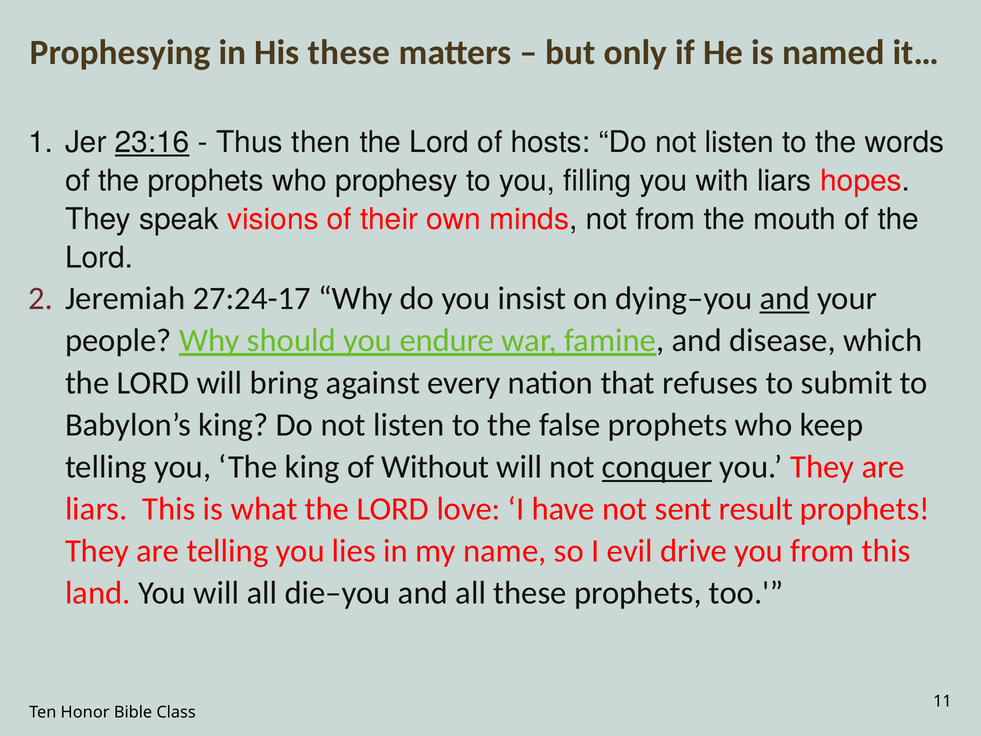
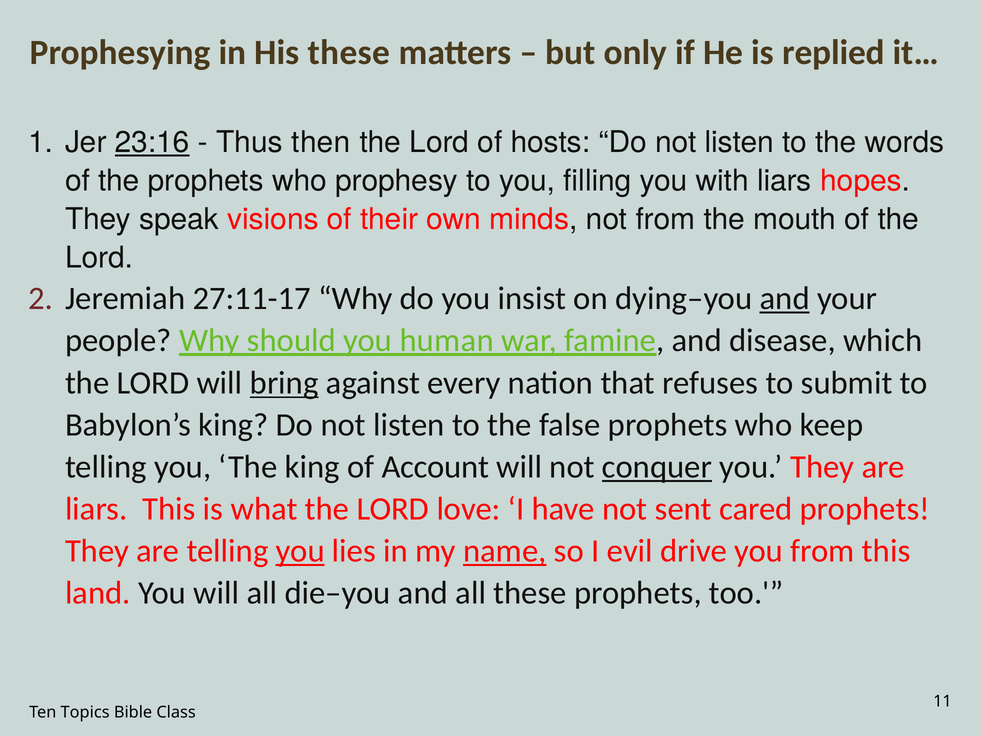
named: named -> replied
27:24-17: 27:24-17 -> 27:11-17
endure: endure -> human
bring underline: none -> present
Without: Without -> Account
result: result -> cared
you at (300, 551) underline: none -> present
name underline: none -> present
Honor: Honor -> Topics
